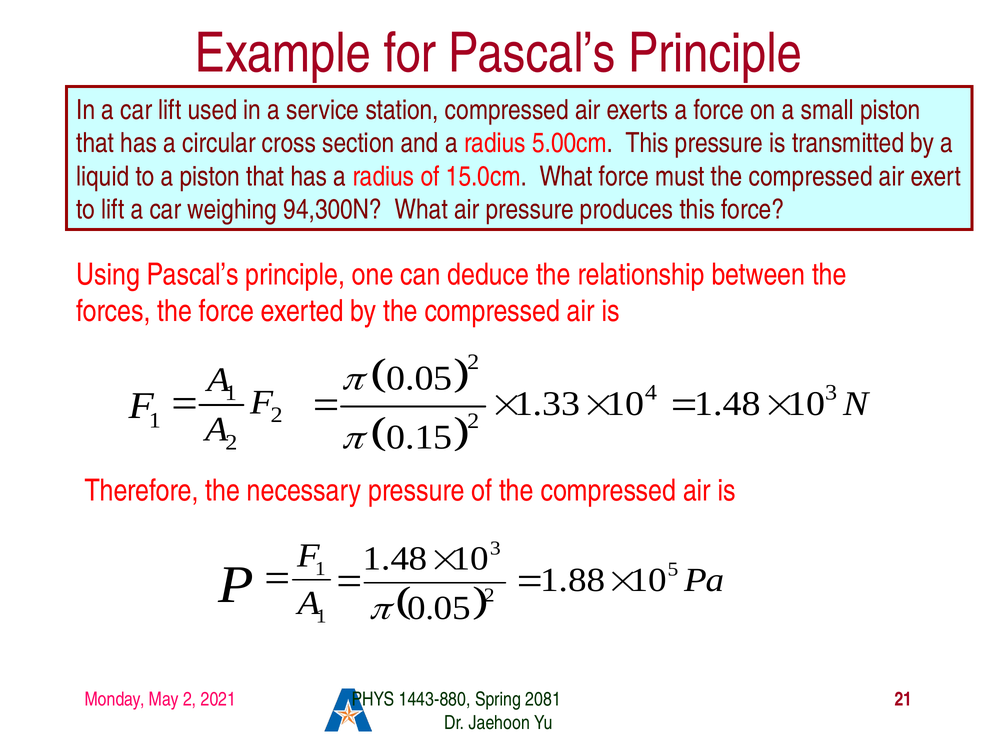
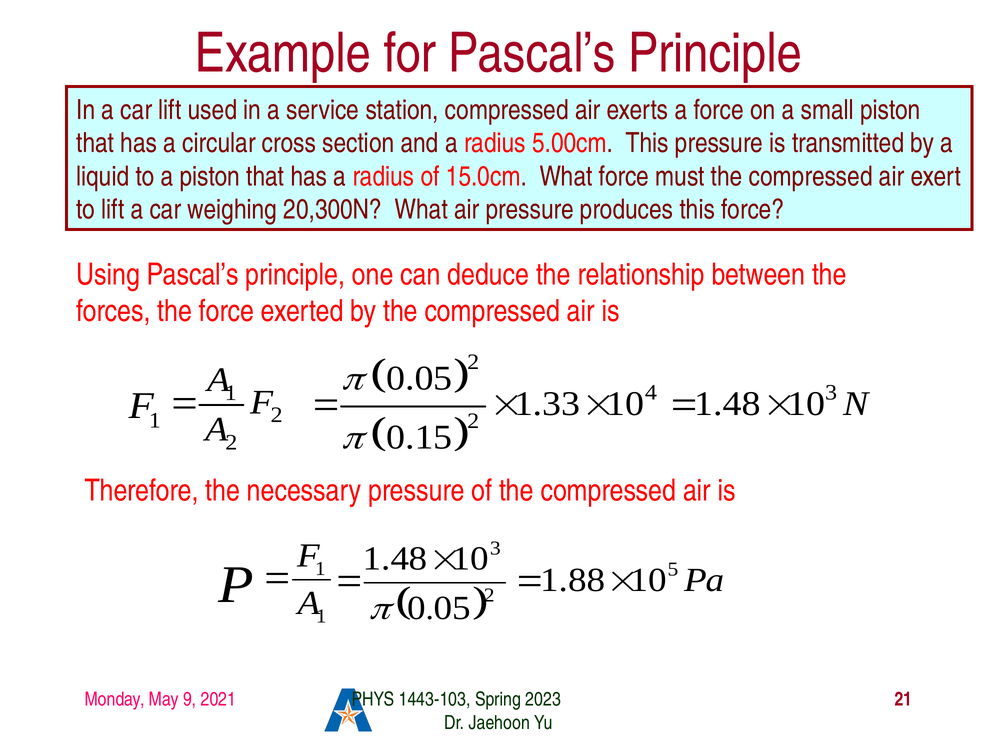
94,300N: 94,300N -> 20,300N
May 2: 2 -> 9
1443-880: 1443-880 -> 1443-103
2081: 2081 -> 2023
